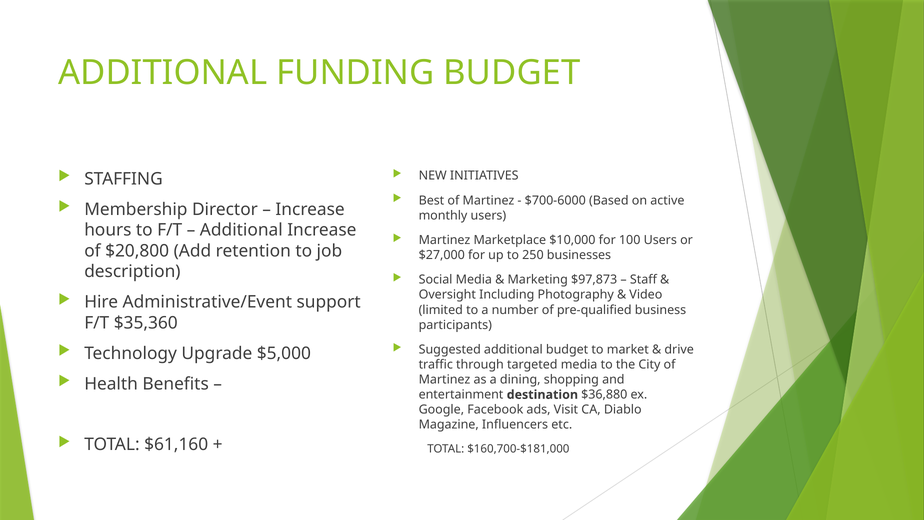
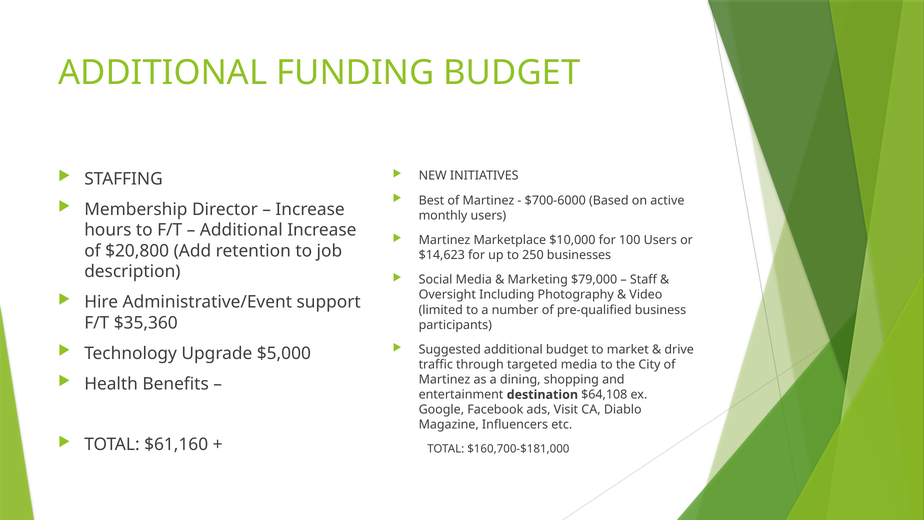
$27,000: $27,000 -> $14,623
$97,873: $97,873 -> $79,000
$36,880: $36,880 -> $64,108
